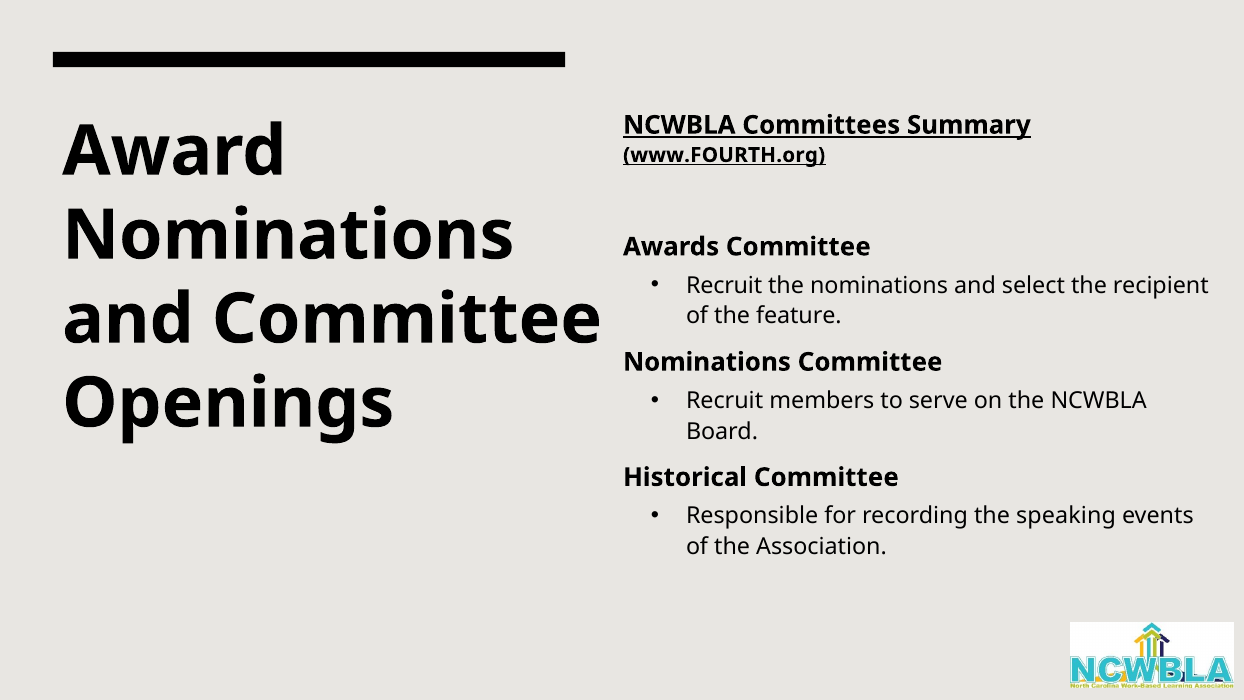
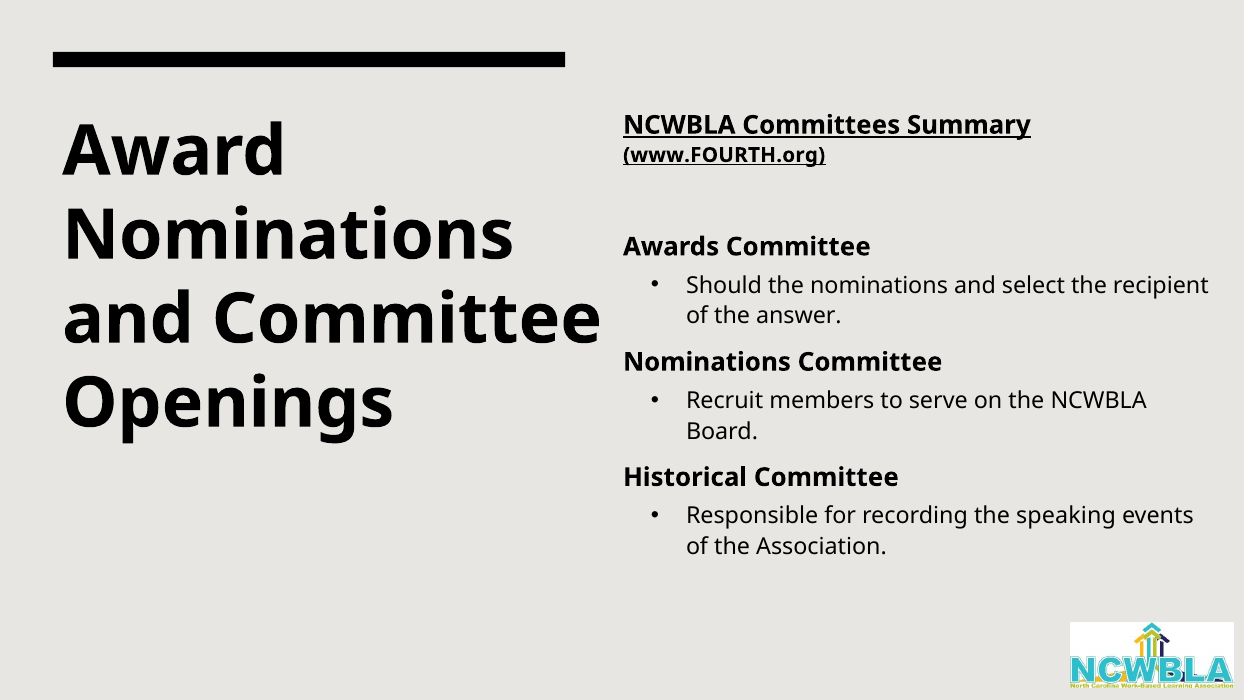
Recruit at (724, 285): Recruit -> Should
feature: feature -> answer
